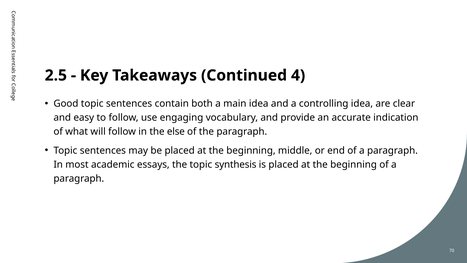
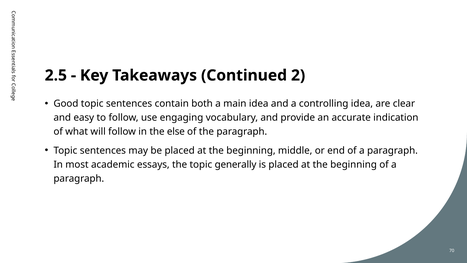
4: 4 -> 2
synthesis: synthesis -> generally
